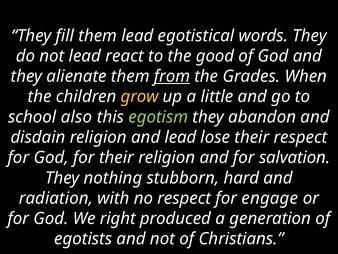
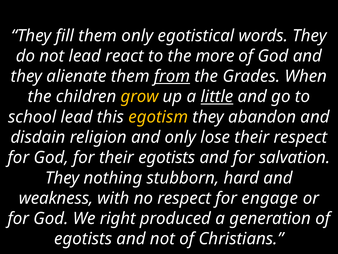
them lead: lead -> only
good: good -> more
little underline: none -> present
school also: also -> lead
egotism colour: light green -> yellow
and lead: lead -> only
their religion: religion -> egotists
radiation: radiation -> weakness
